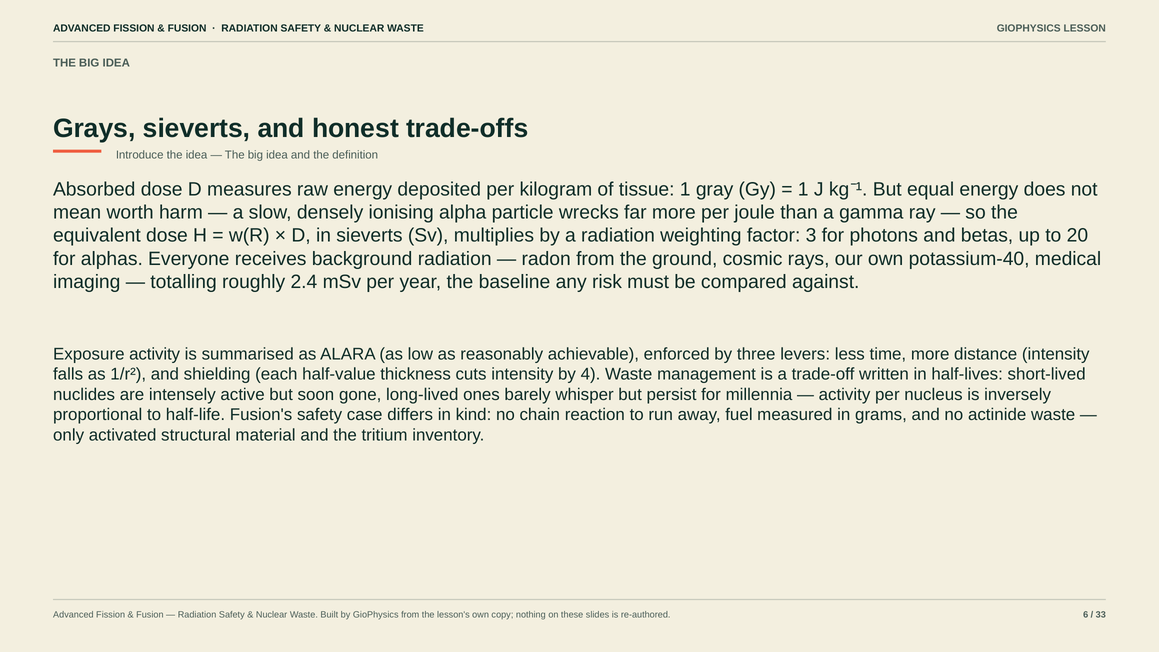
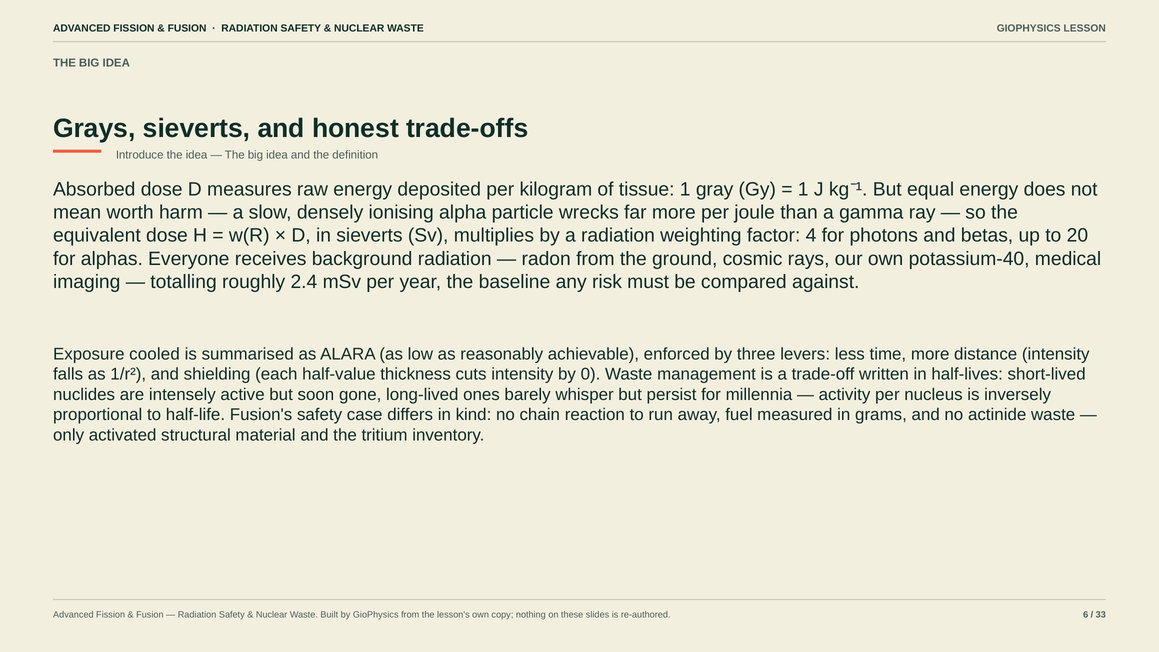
3: 3 -> 4
Exposure activity: activity -> cooled
4: 4 -> 0
